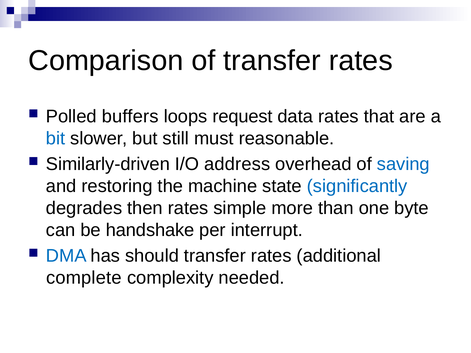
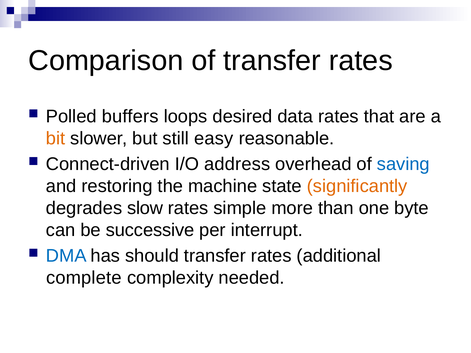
request: request -> desired
bit colour: blue -> orange
must: must -> easy
Similarly-driven: Similarly-driven -> Connect-driven
significantly colour: blue -> orange
then: then -> slow
handshake: handshake -> successive
